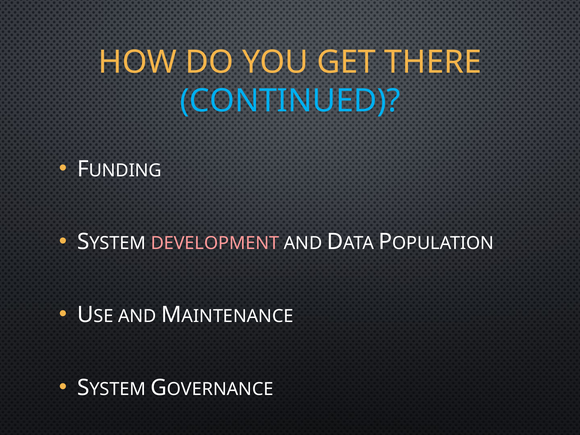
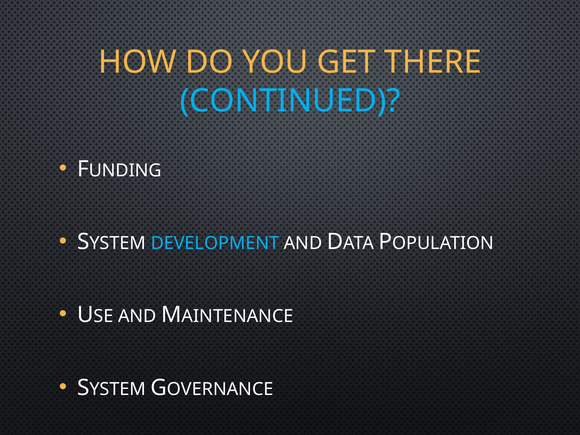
DEVELOPMENT colour: pink -> light blue
